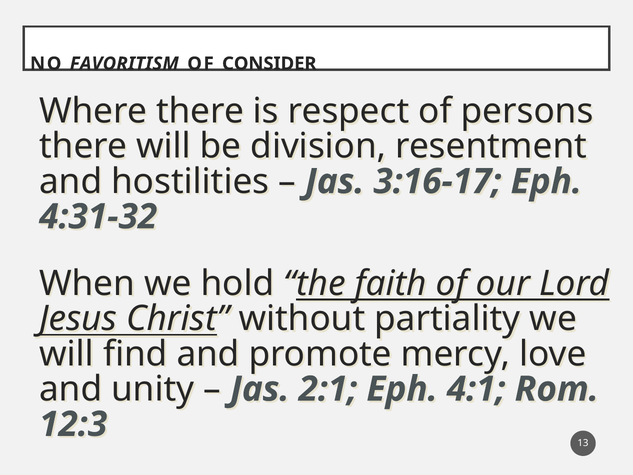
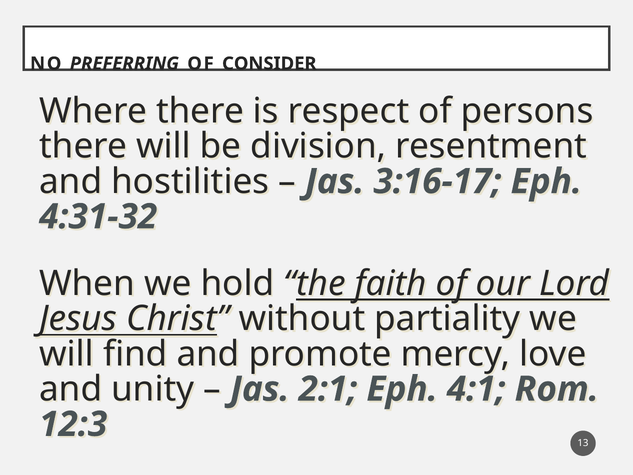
FAVORITISM: FAVORITISM -> PREFERRING
